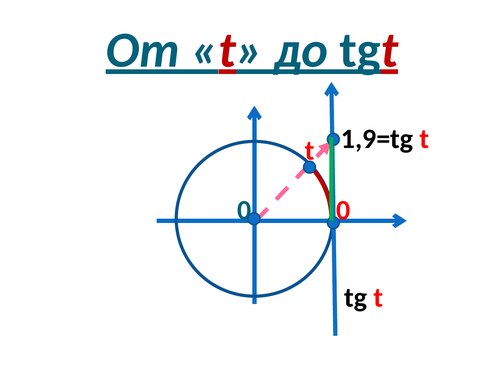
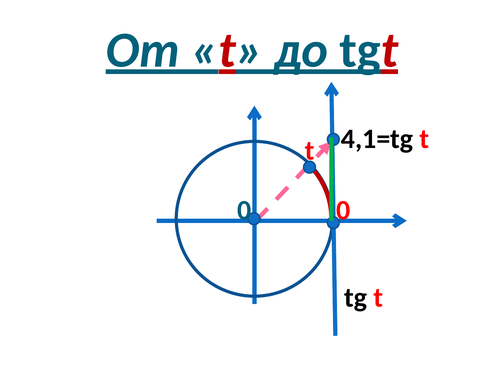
1,9=tg: 1,9=tg -> 4,1=tg
